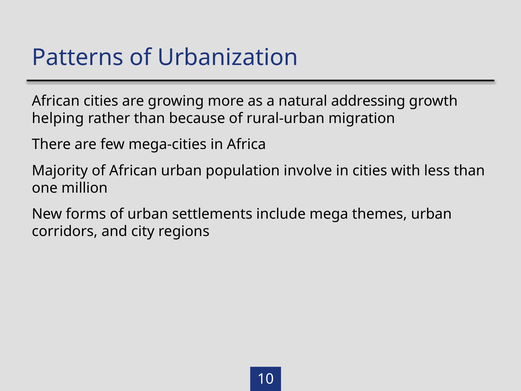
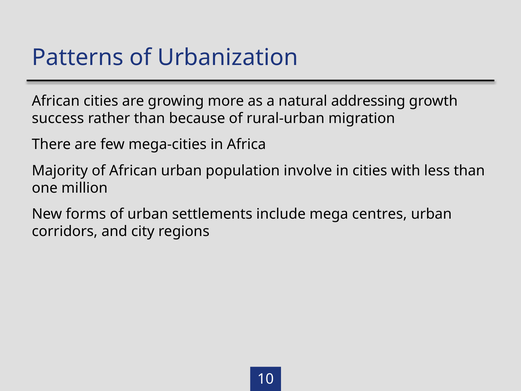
helping: helping -> success
themes: themes -> centres
